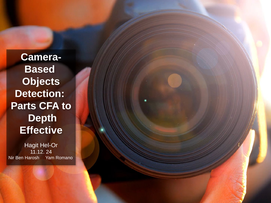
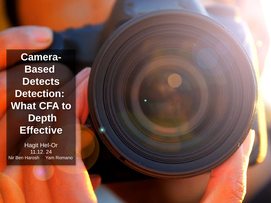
Objects: Objects -> Detects
Parts: Parts -> What
